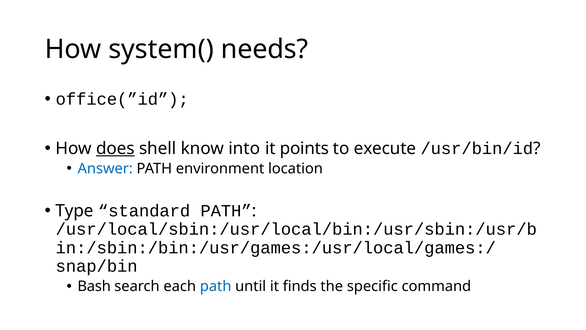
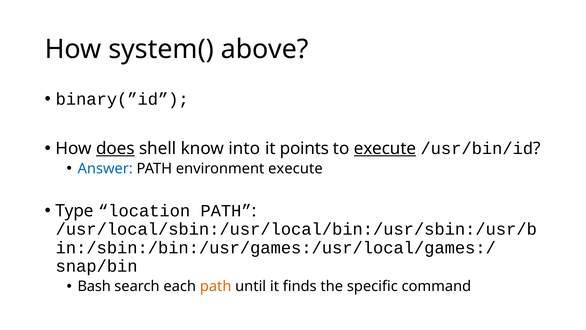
needs: needs -> above
office(”id: office(”id -> binary(”id
execute at (385, 148) underline: none -> present
environment location: location -> execute
standard: standard -> location
path at (216, 286) colour: blue -> orange
